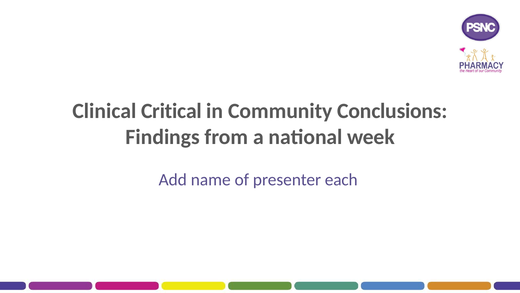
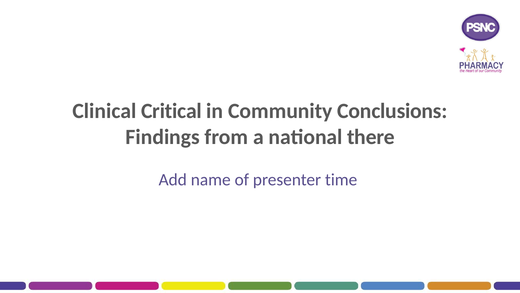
week: week -> there
each: each -> time
